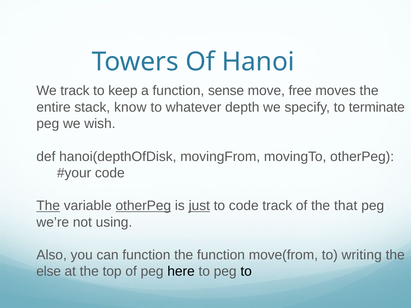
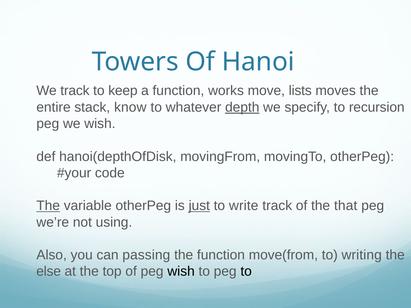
sense: sense -> works
free: free -> lists
depth underline: none -> present
terminate: terminate -> recursion
otherPeg at (143, 206) underline: present -> none
to code: code -> write
can function: function -> passing
peg here: here -> wish
